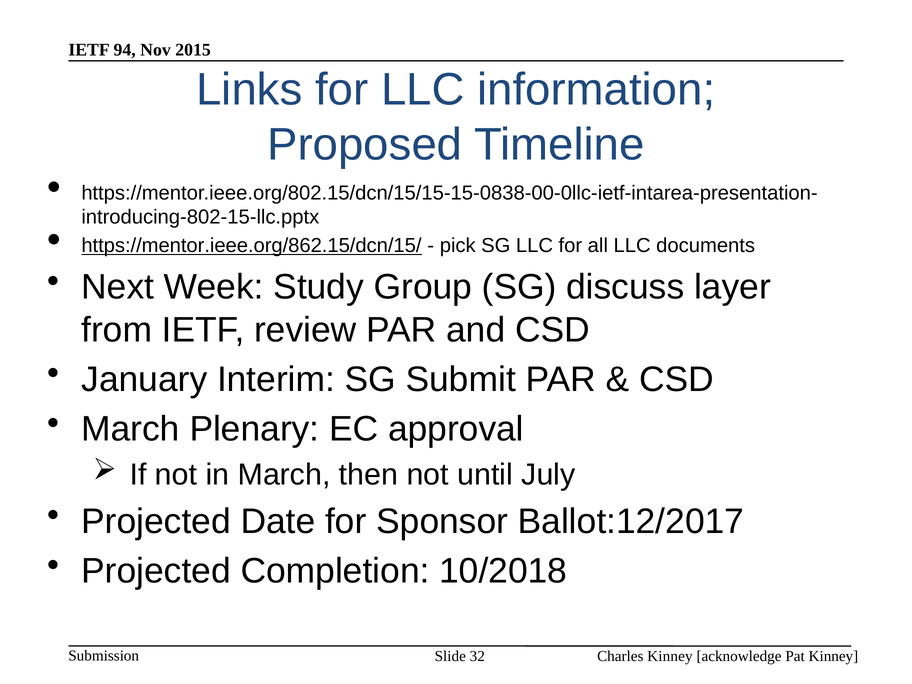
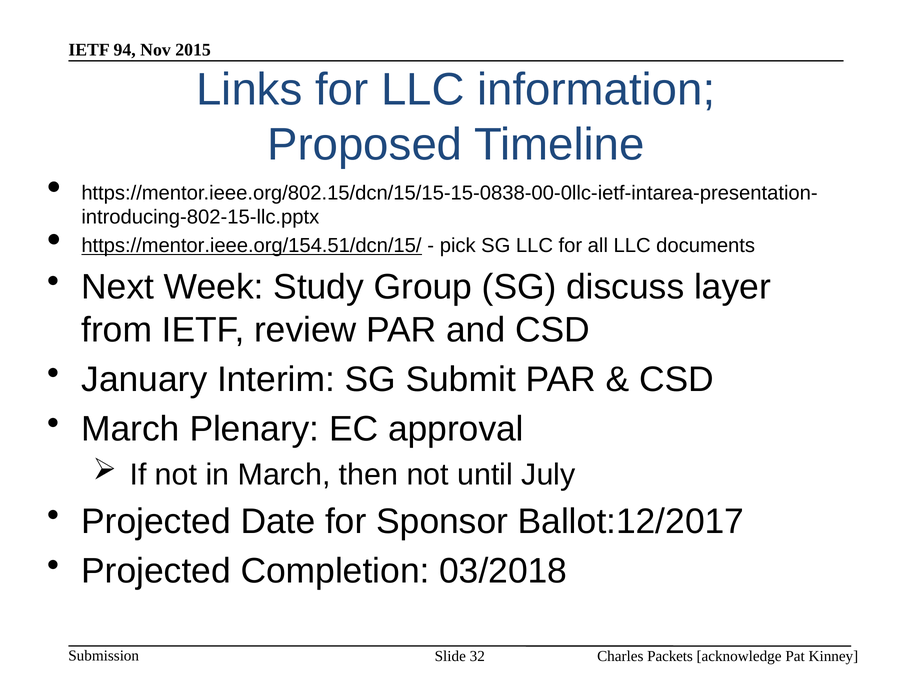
https://mentor.ieee.org/862.15/dcn/15/: https://mentor.ieee.org/862.15/dcn/15/ -> https://mentor.ieee.org/154.51/dcn/15/
10/2018: 10/2018 -> 03/2018
Charles Kinney: Kinney -> Packets
